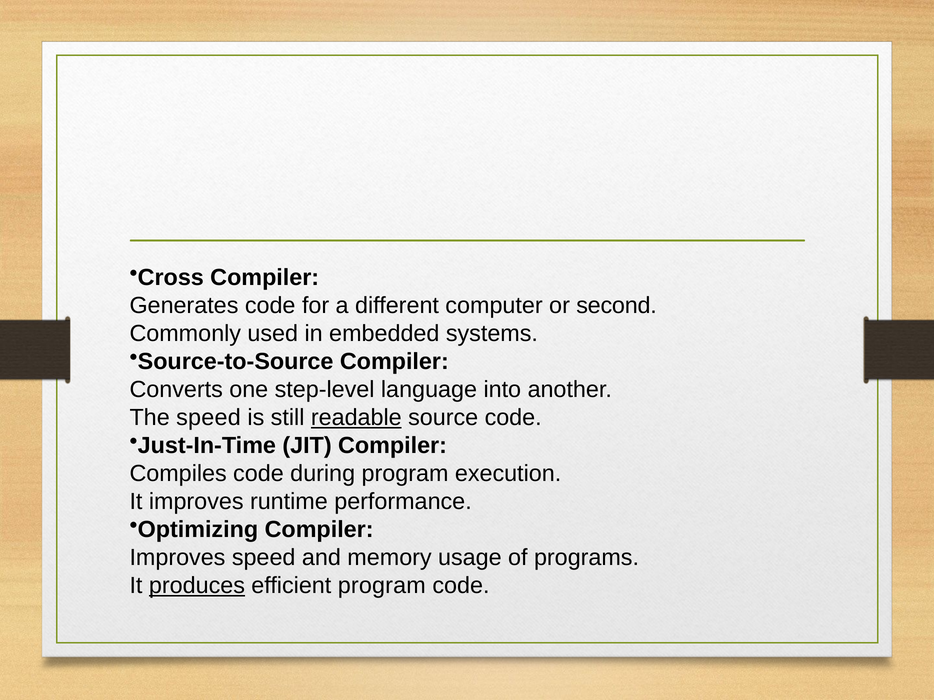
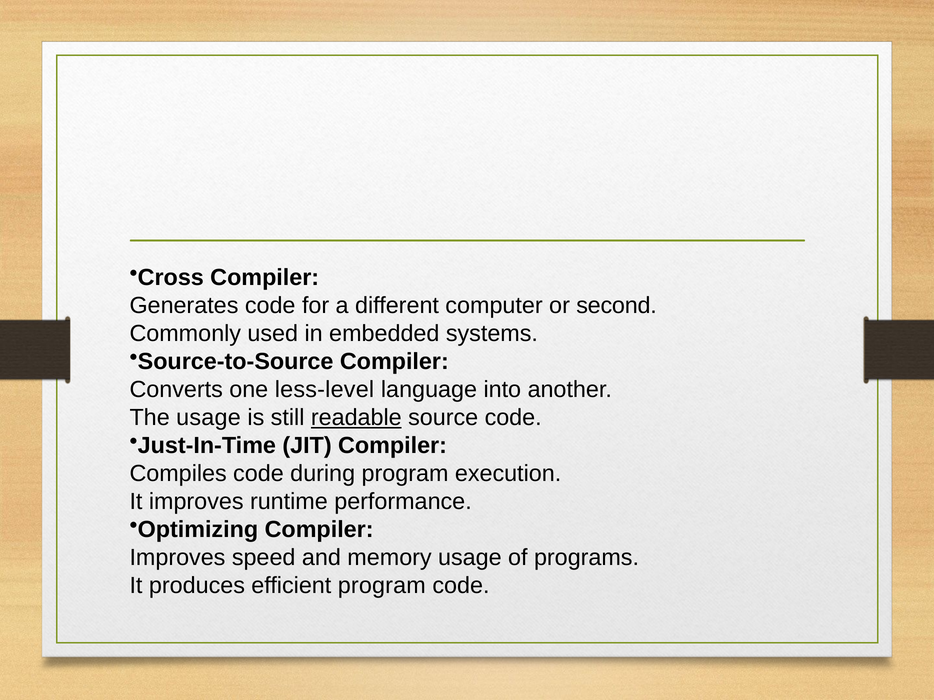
step-level: step-level -> less-level
The speed: speed -> usage
produces underline: present -> none
